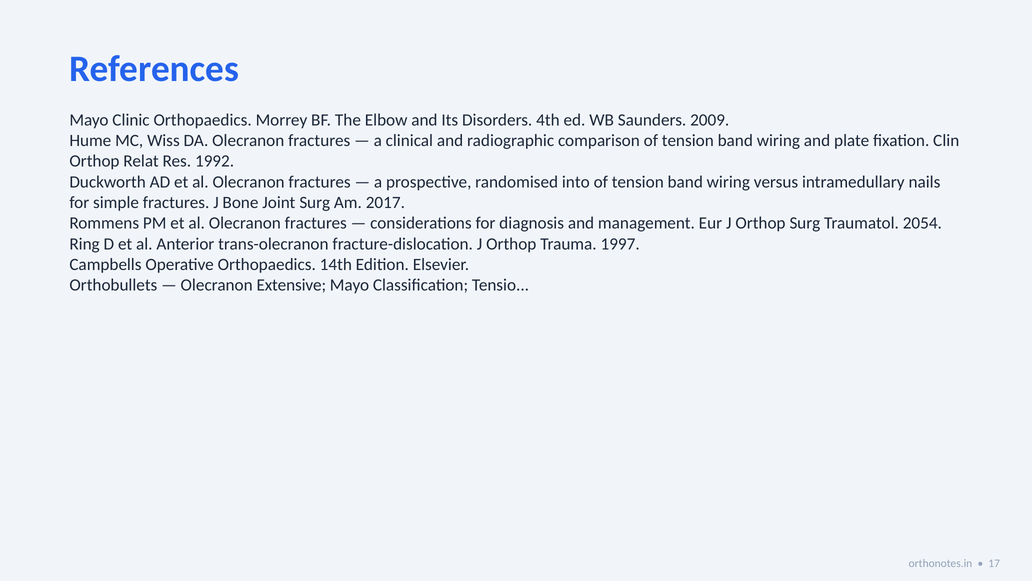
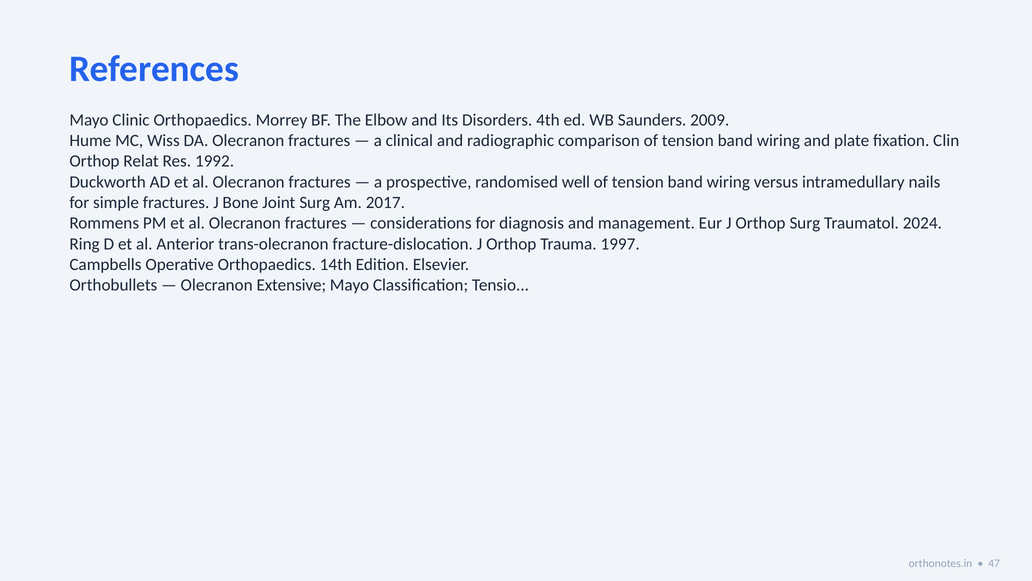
into: into -> well
2054: 2054 -> 2024
17: 17 -> 47
